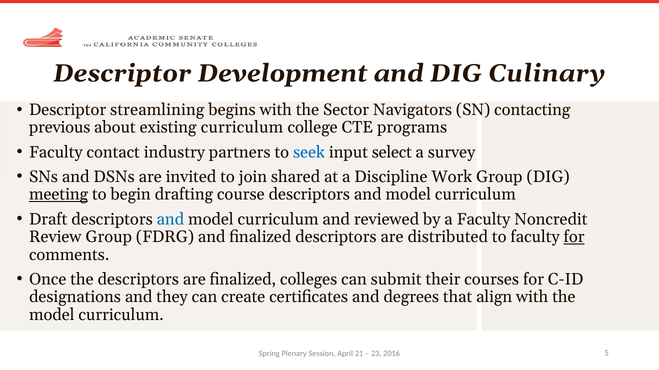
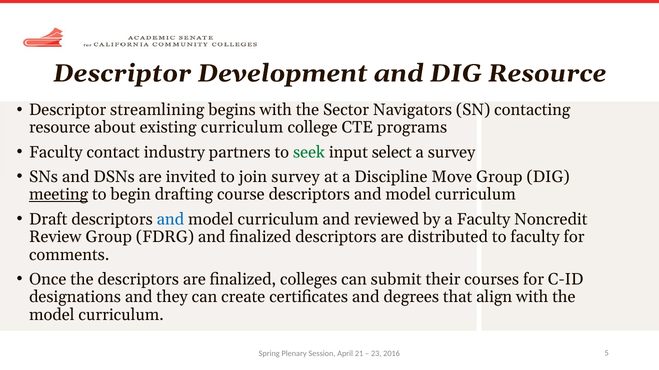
DIG Culinary: Culinary -> Resource
previous at (60, 128): previous -> resource
seek colour: blue -> green
join shared: shared -> survey
Work: Work -> Move
for at (574, 237) underline: present -> none
